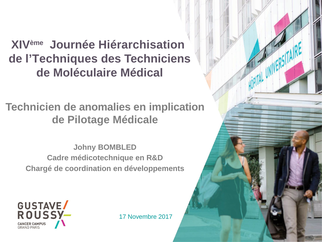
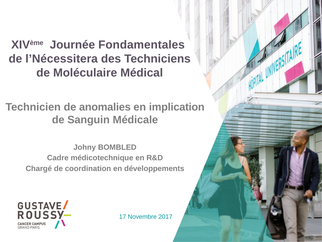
Hiérarchisation: Hiérarchisation -> Fondamentales
l’Techniques: l’Techniques -> l’Nécessitera
Pilotage: Pilotage -> Sanguin
